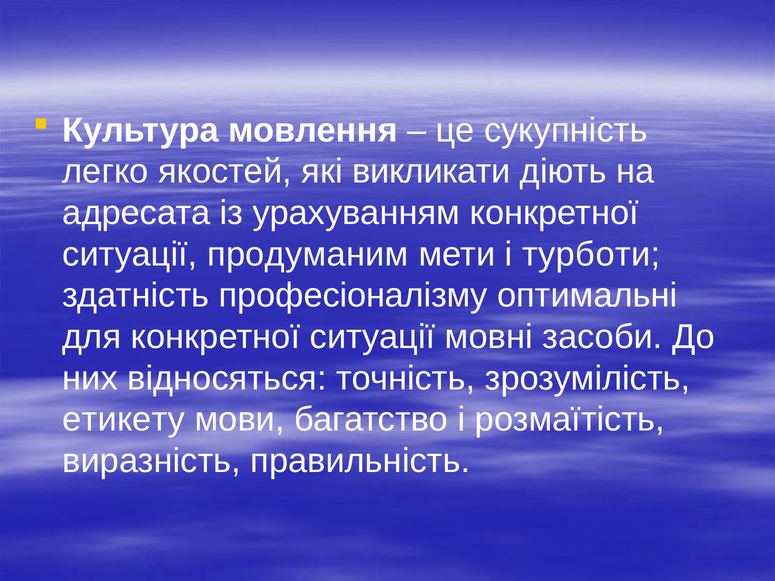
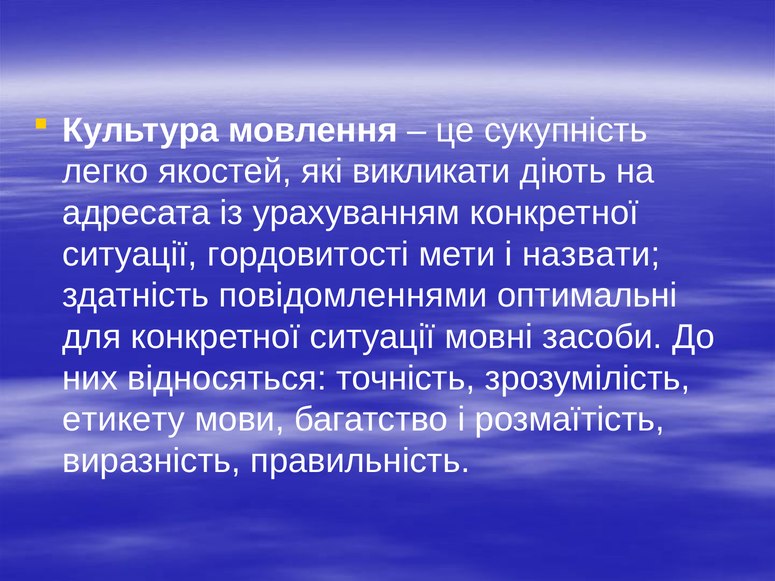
продуманим: продуманим -> гордовитості
турботи: турботи -> назвати
професіоналізму: професіоналізму -> повідомленнями
